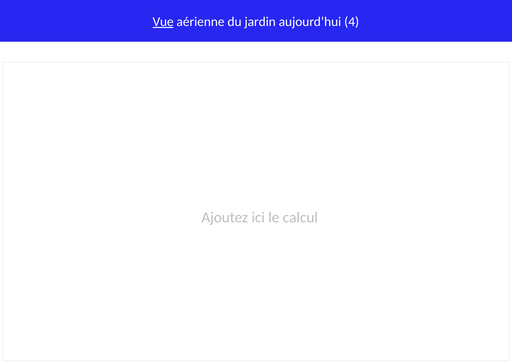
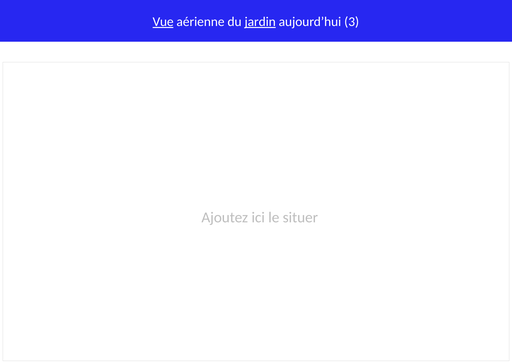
jardin underline: none -> present
4: 4 -> 3
calcul: calcul -> situer
